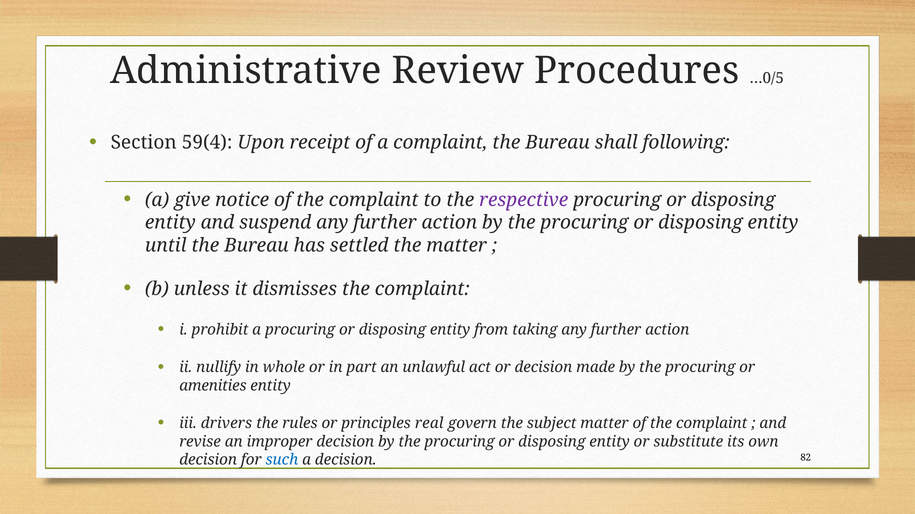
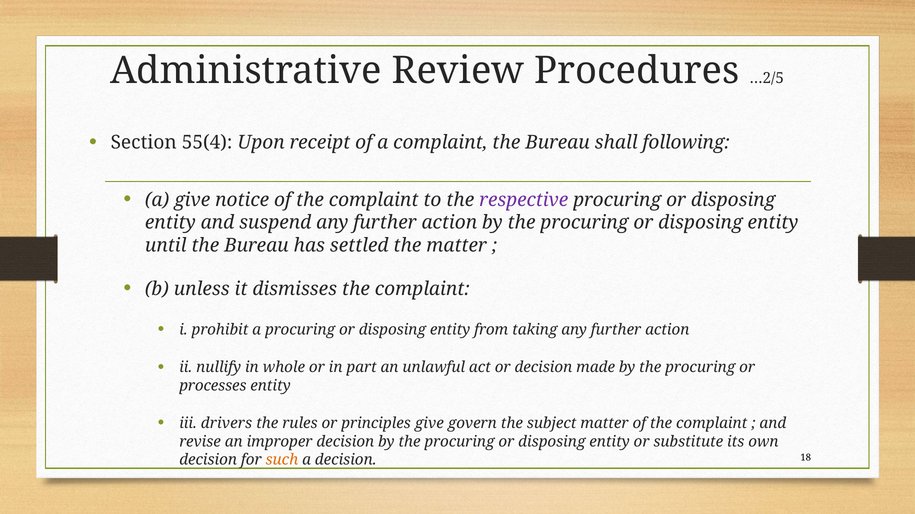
…0/5: …0/5 -> …2/5
59(4: 59(4 -> 55(4
amenities: amenities -> processes
principles real: real -> give
such colour: blue -> orange
82: 82 -> 18
